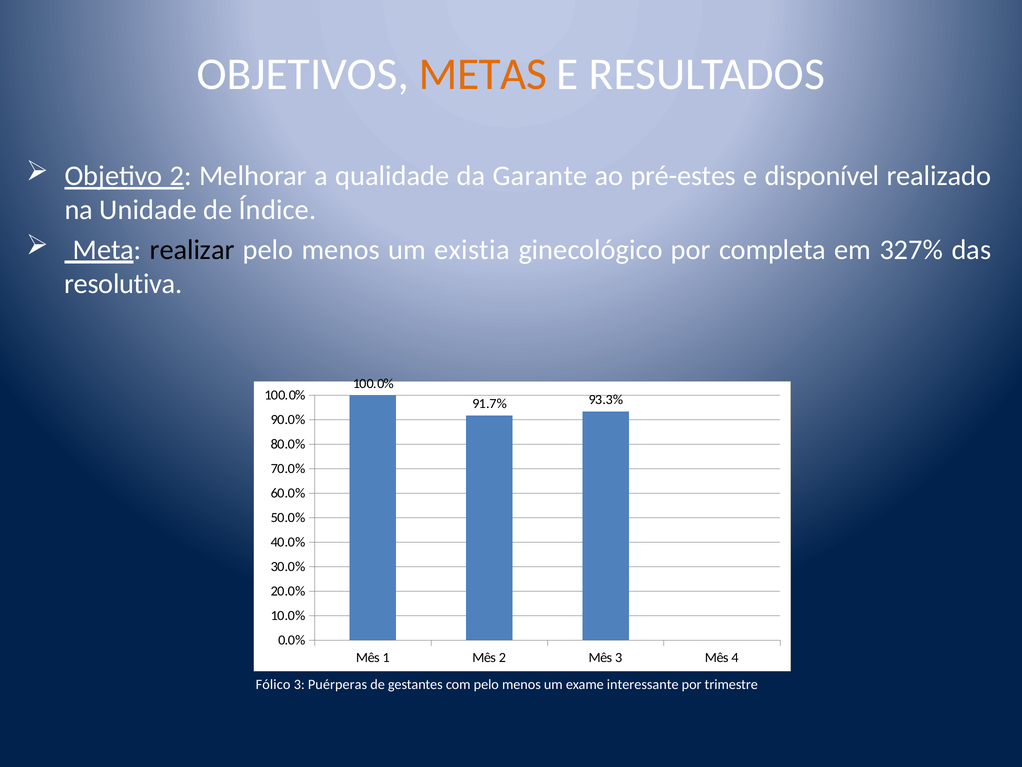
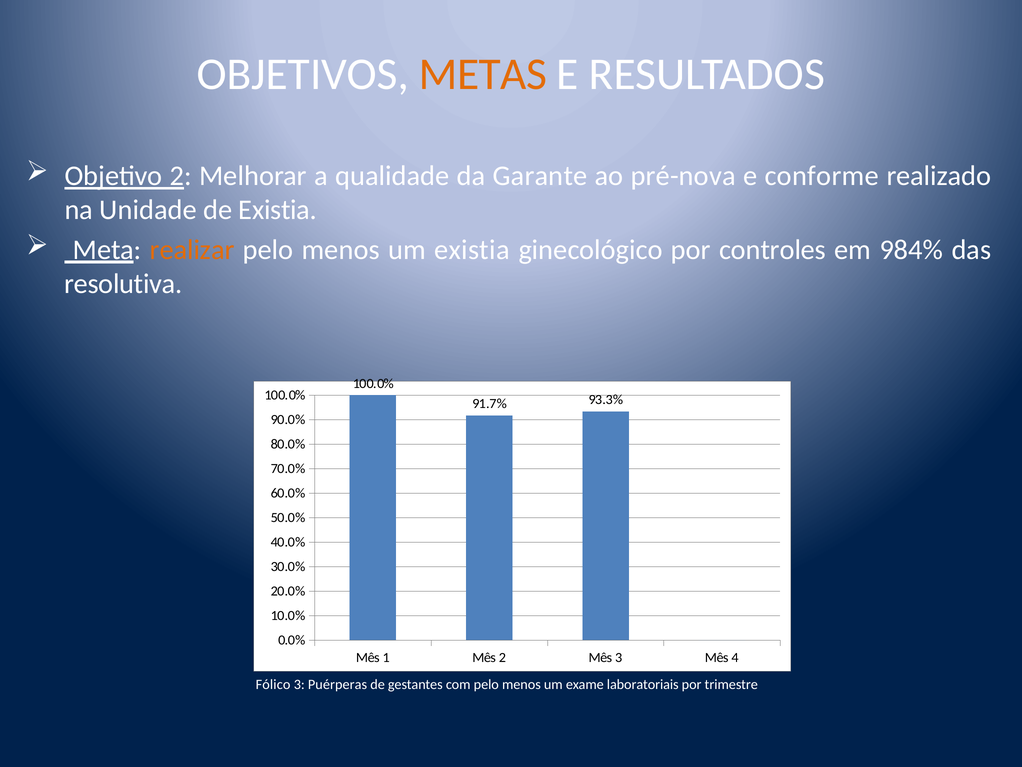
pré-estes: pré-estes -> pré-nova
disponível: disponível -> conforme
de Índice: Índice -> Existia
realizar colour: black -> orange
completa: completa -> controles
327%: 327% -> 984%
interessante: interessante -> laboratoriais
